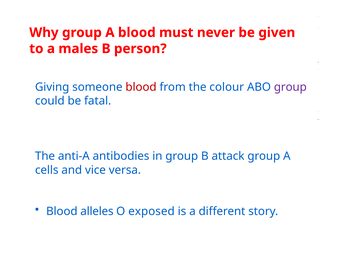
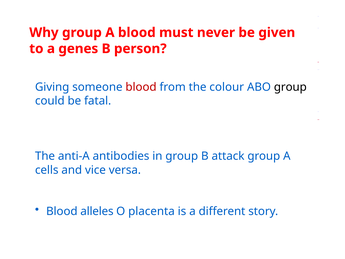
males: males -> genes
group at (290, 87) colour: purple -> black
exposed: exposed -> placenta
